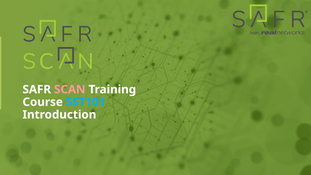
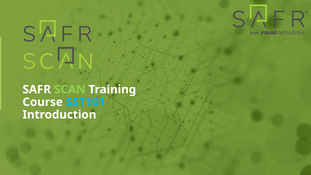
SCAN colour: pink -> light green
